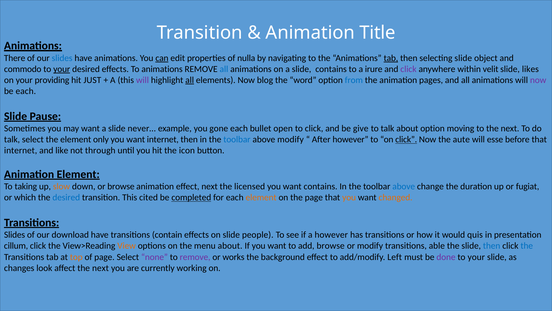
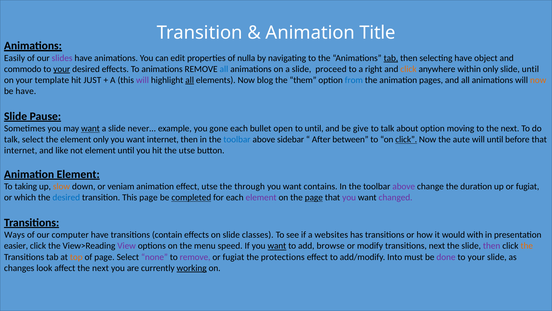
There: There -> Easily
slides at (62, 58) colour: blue -> purple
can underline: present -> none
selecting slide: slide -> have
slide contains: contains -> proceed
irure: irure -> right
click at (408, 69) colour: purple -> orange
within velit: velit -> only
slide likes: likes -> until
providing: providing -> template
word: word -> them
now at (538, 80) colour: purple -> orange
be each: each -> have
want at (90, 128) underline: none -> present
to click: click -> until
above modify: modify -> sidebar
After however: however -> between
will esse: esse -> until
not through: through -> element
the icon: icon -> utse
or browse: browse -> veniam
effect next: next -> utse
licensed: licensed -> through
above at (404, 186) colour: blue -> purple
This cited: cited -> page
element at (261, 197) colour: orange -> purple
page at (314, 197) underline: none -> present
you at (349, 197) colour: orange -> purple
changed colour: orange -> purple
Slides at (15, 235): Slides -> Ways
download: download -> computer
people: people -> classes
a however: however -> websites
quis: quis -> with
cillum: cillum -> easier
View colour: orange -> purple
menu about: about -> speed
want at (277, 246) underline: none -> present
transitions able: able -> next
then at (492, 246) colour: blue -> purple
the at (527, 246) colour: blue -> orange
works at (234, 257): works -> fugiat
background: background -> protections
Left: Left -> Into
working underline: none -> present
